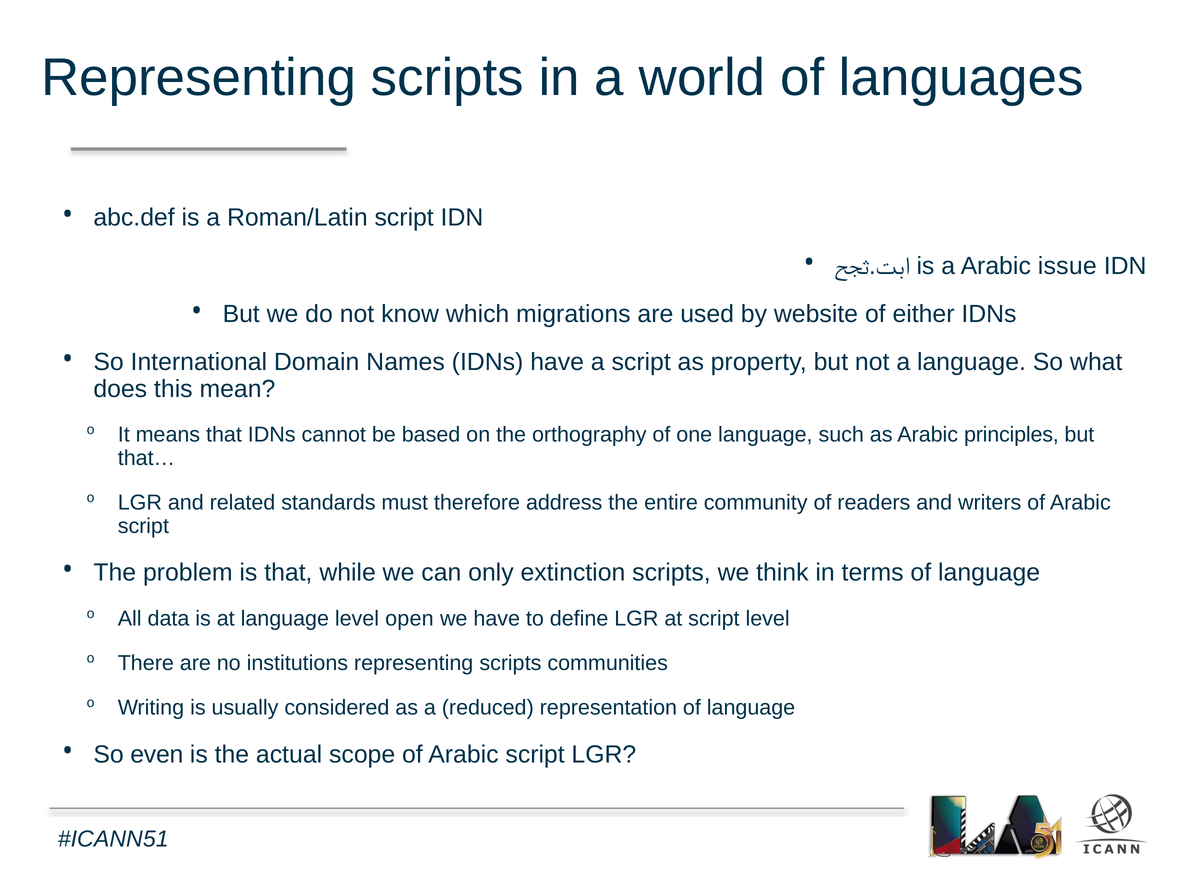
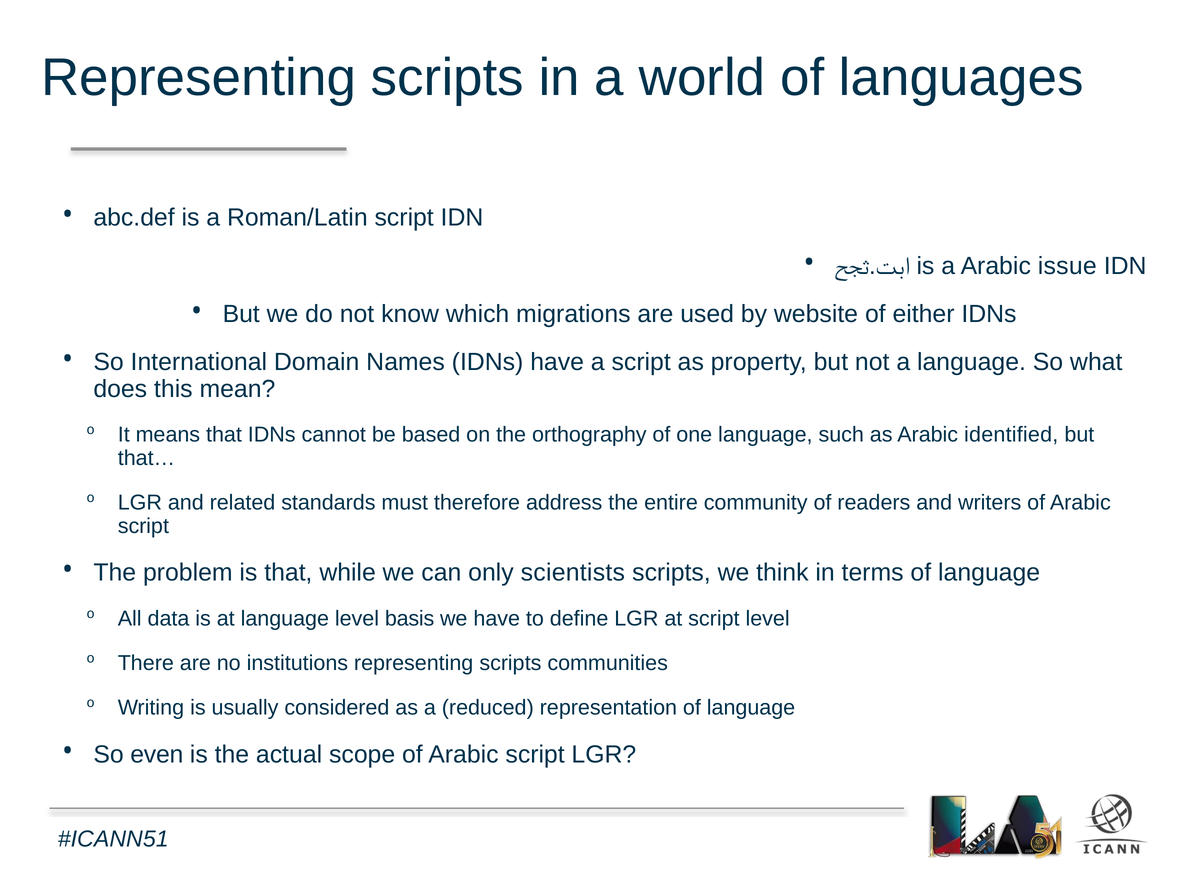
principles: principles -> identified
extinction: extinction -> scientists
open: open -> basis
